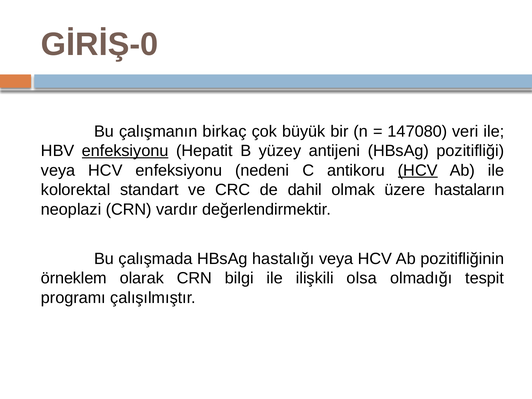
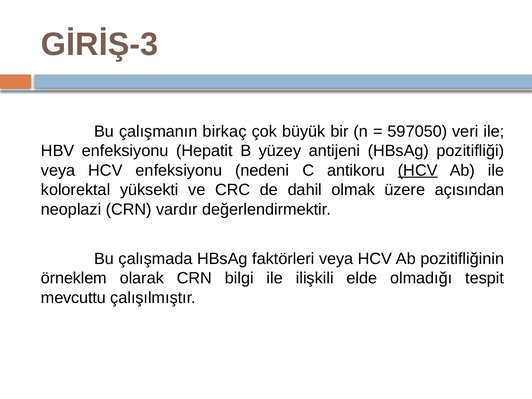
GİRİŞ-0: GİRİŞ-0 -> GİRİŞ-3
147080: 147080 -> 597050
enfeksiyonu at (125, 151) underline: present -> none
standart: standart -> yüksekti
hastaların: hastaların -> açısından
hastalığı: hastalığı -> faktörleri
olsa: olsa -> elde
programı: programı -> mevcuttu
